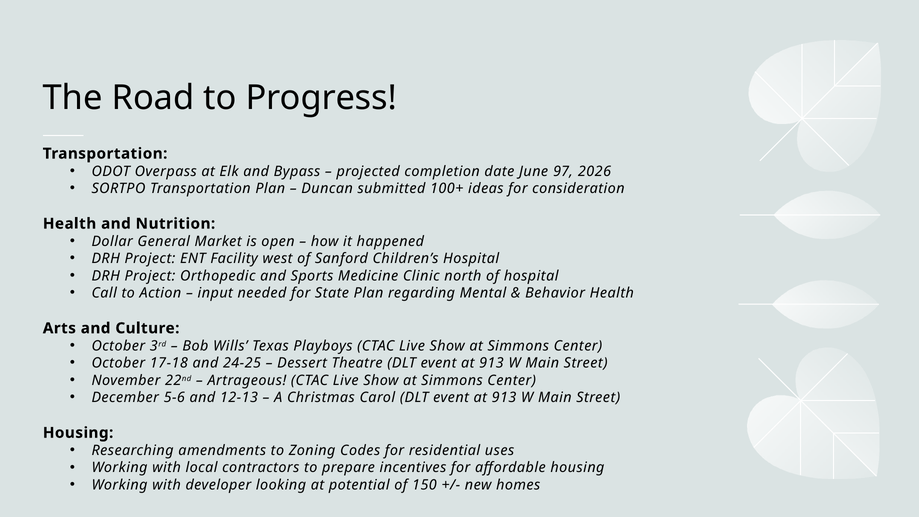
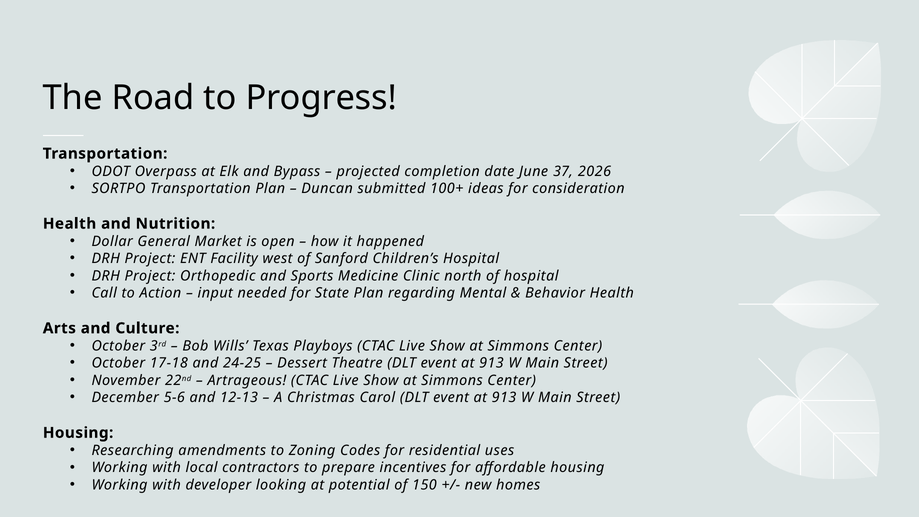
97: 97 -> 37
